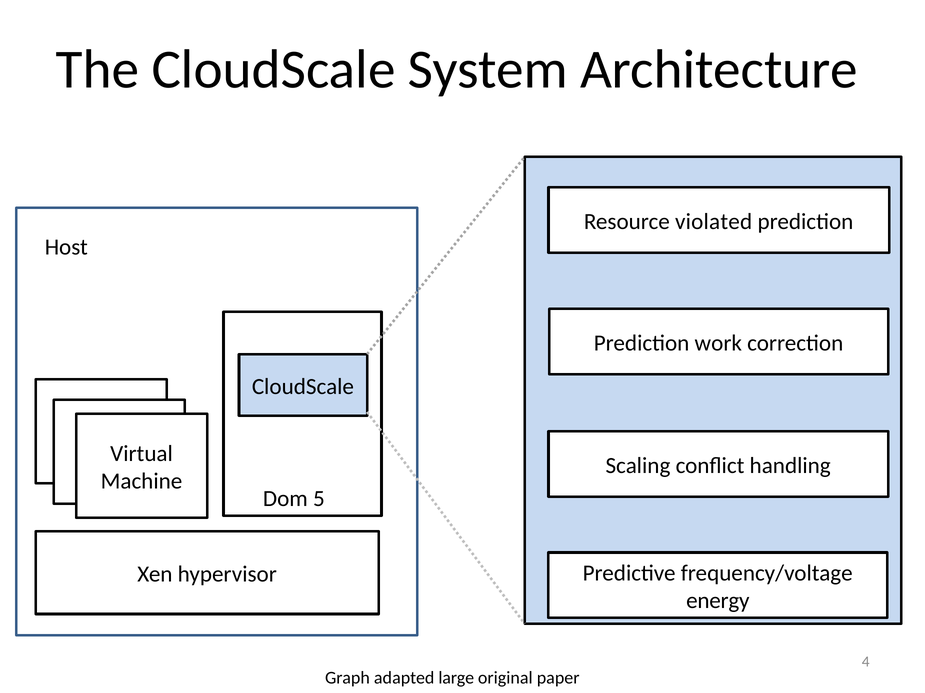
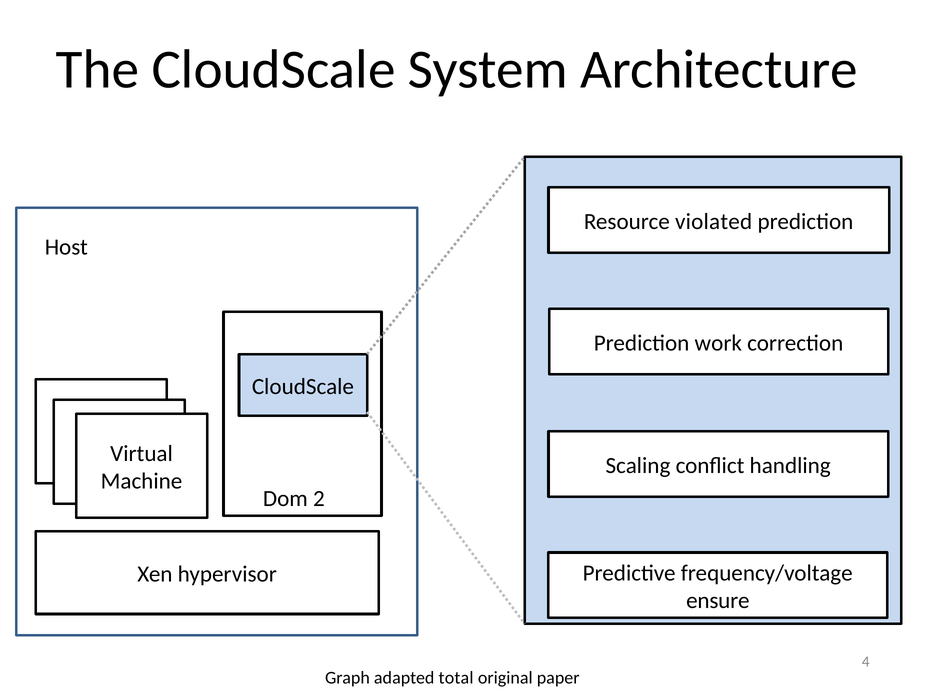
5: 5 -> 2
energy: energy -> ensure
large: large -> total
